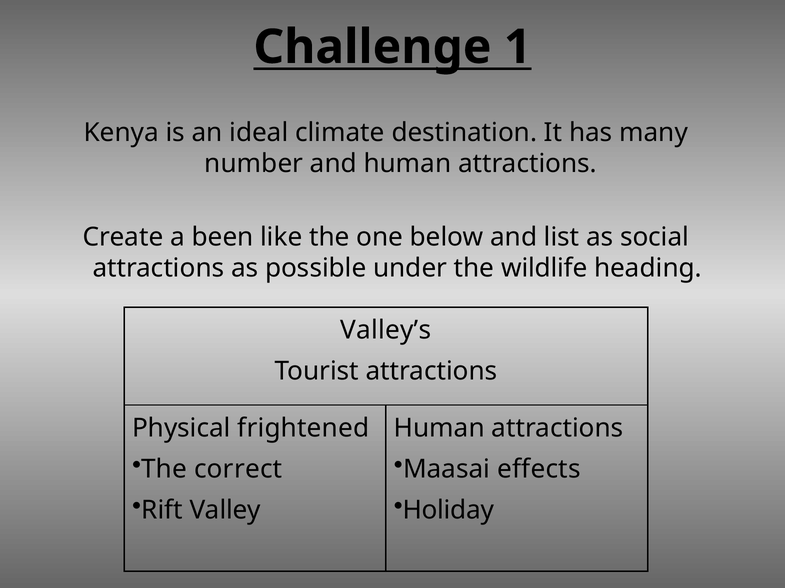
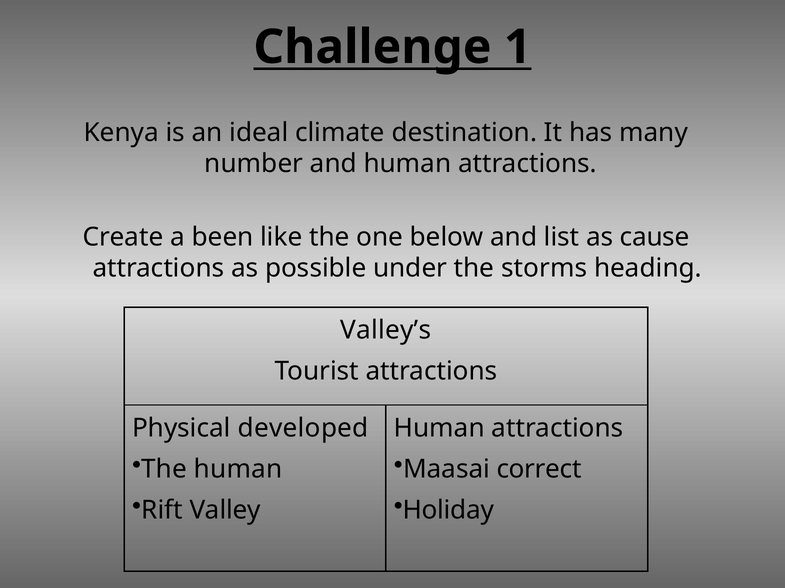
social: social -> cause
wildlife: wildlife -> storms
frightened: frightened -> developed
The correct: correct -> human
effects: effects -> correct
